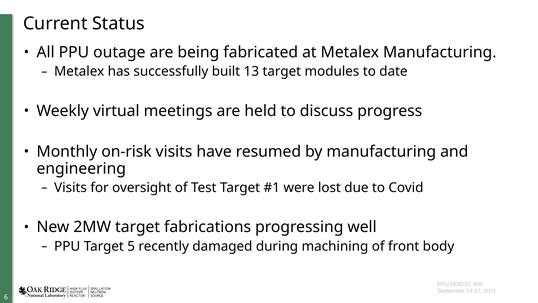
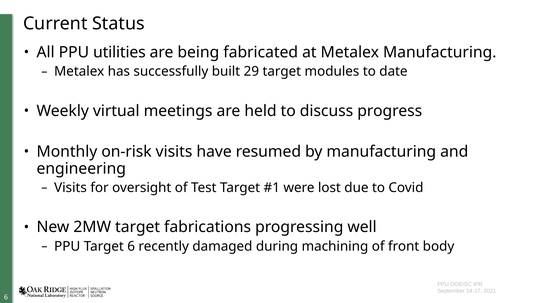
outage: outage -> utilities
13: 13 -> 29
Target 5: 5 -> 6
